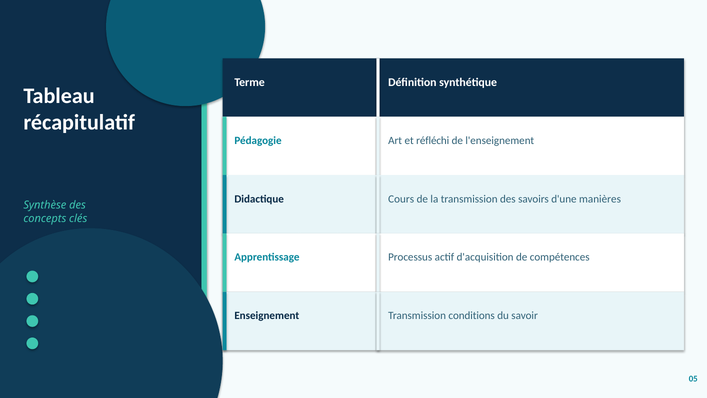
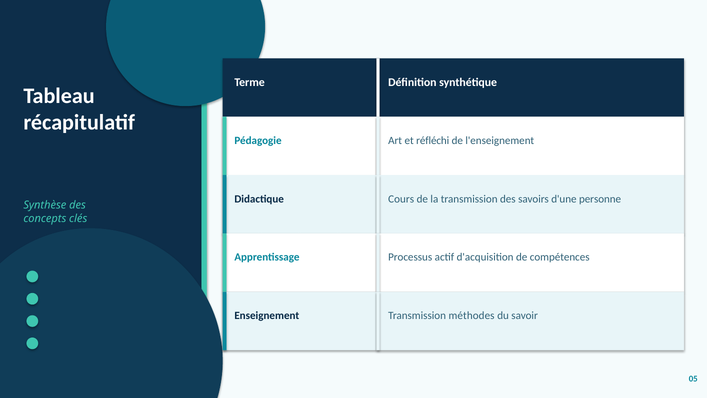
manières: manières -> personne
conditions: conditions -> méthodes
